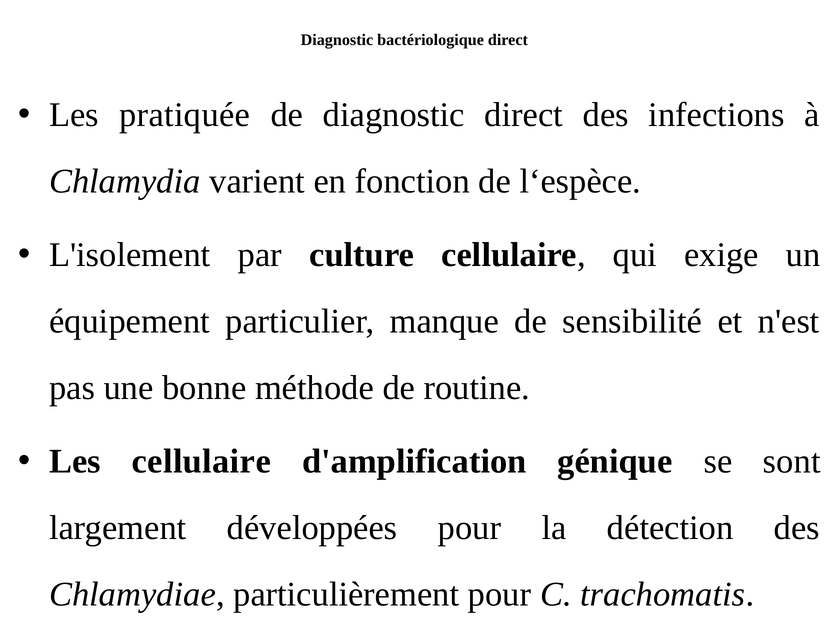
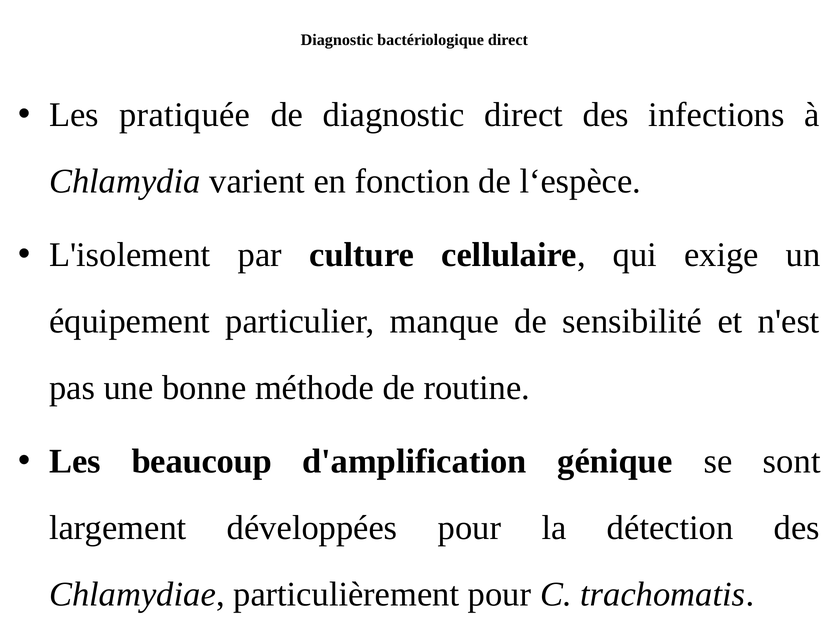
Les cellulaire: cellulaire -> beaucoup
